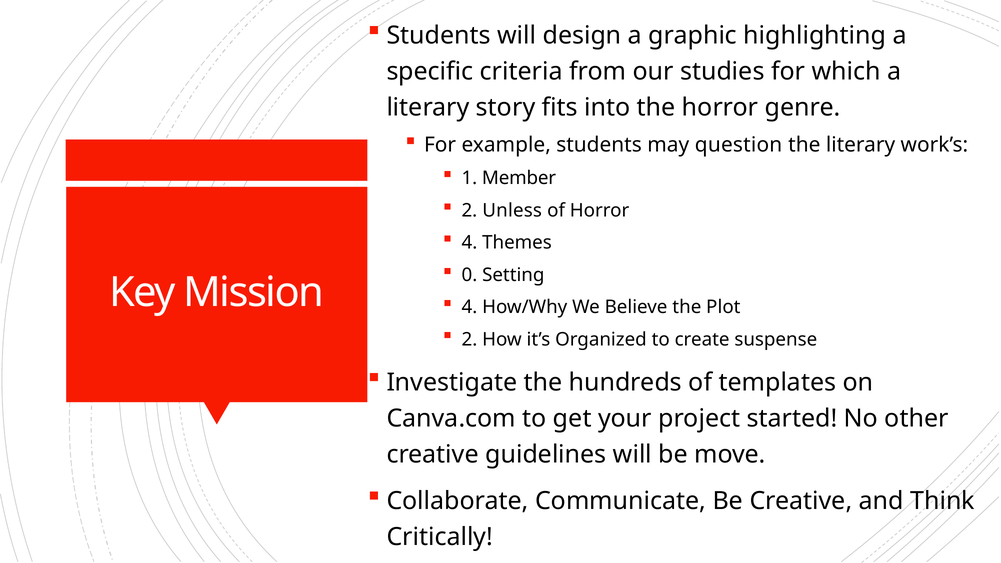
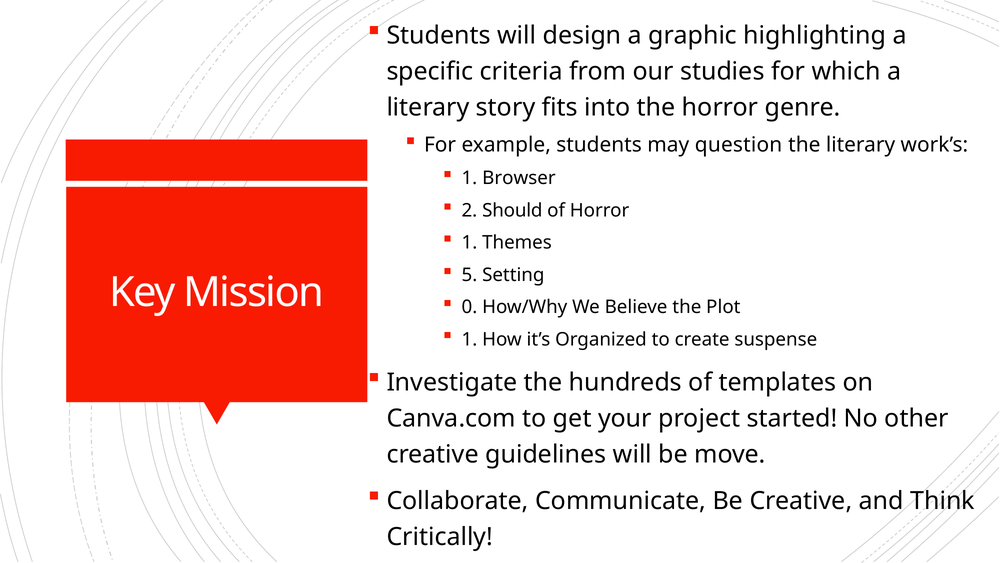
Member: Member -> Browser
Unless: Unless -> Should
4 at (469, 243): 4 -> 1
0: 0 -> 5
4 at (469, 307): 4 -> 0
2 at (469, 339): 2 -> 1
